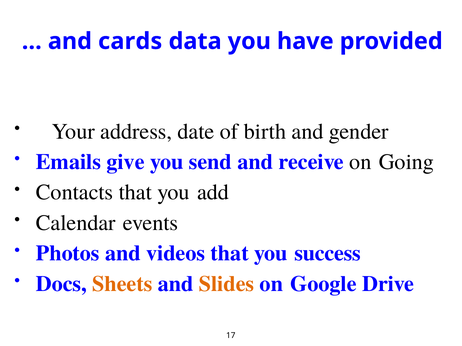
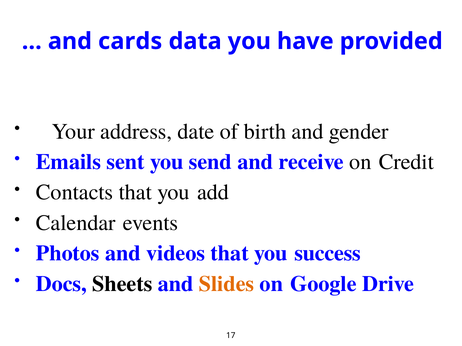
give: give -> sent
Going: Going -> Credit
Sheets colour: orange -> black
